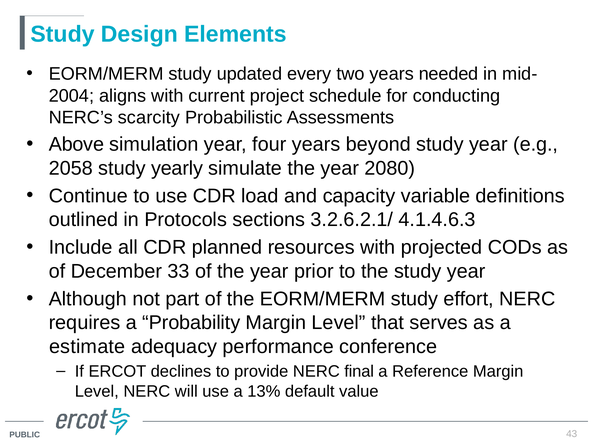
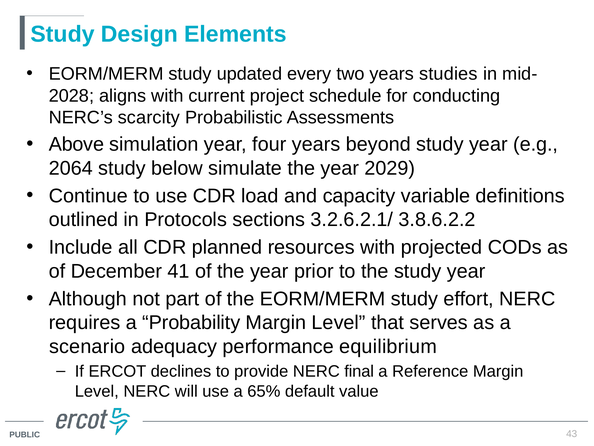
needed: needed -> studies
2004: 2004 -> 2028
2058: 2058 -> 2064
yearly: yearly -> below
2080: 2080 -> 2029
4.1.4.6.3: 4.1.4.6.3 -> 3.8.6.2.2
33: 33 -> 41
estimate: estimate -> scenario
conference: conference -> equilibrium
13%: 13% -> 65%
